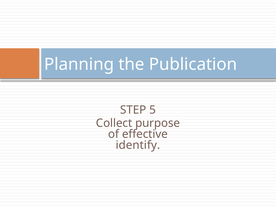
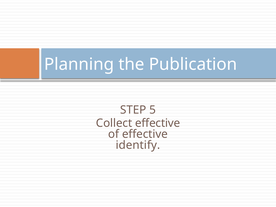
Collect purpose: purpose -> effective
